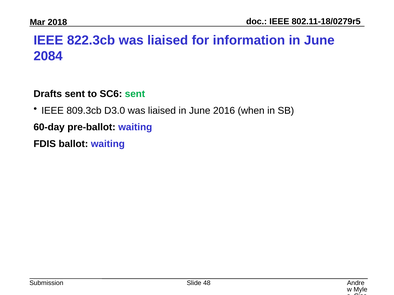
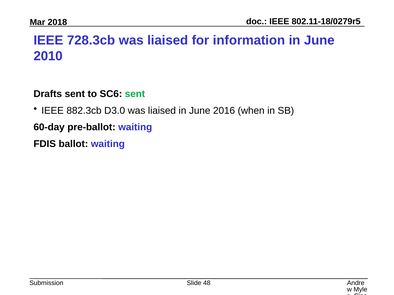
822.3cb: 822.3cb -> 728.3cb
2084: 2084 -> 2010
809.3cb: 809.3cb -> 882.3cb
